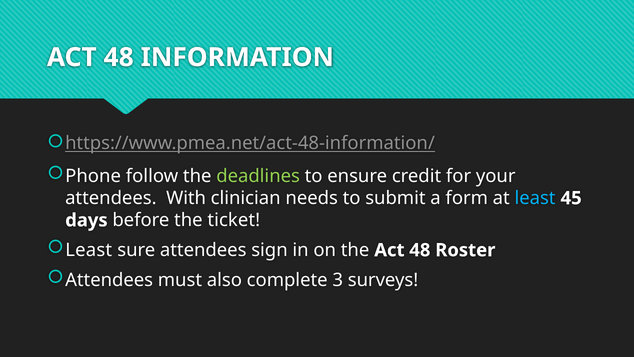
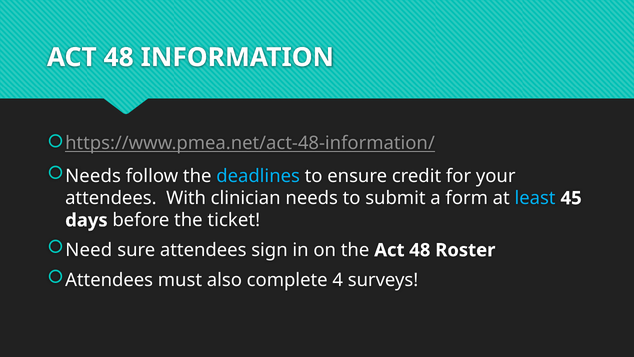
Phone at (93, 176): Phone -> Needs
deadlines colour: light green -> light blue
Least at (89, 250): Least -> Need
3: 3 -> 4
